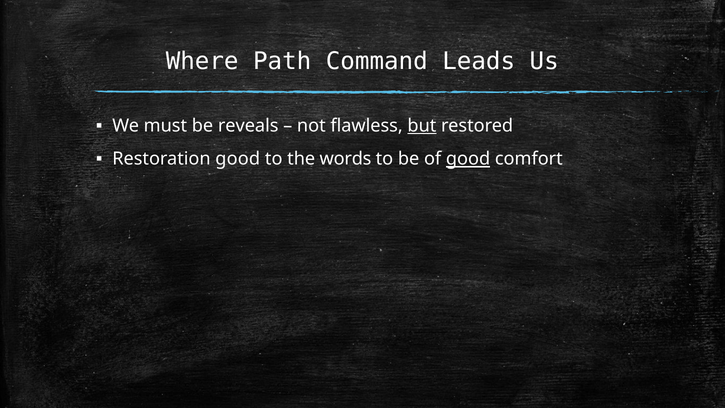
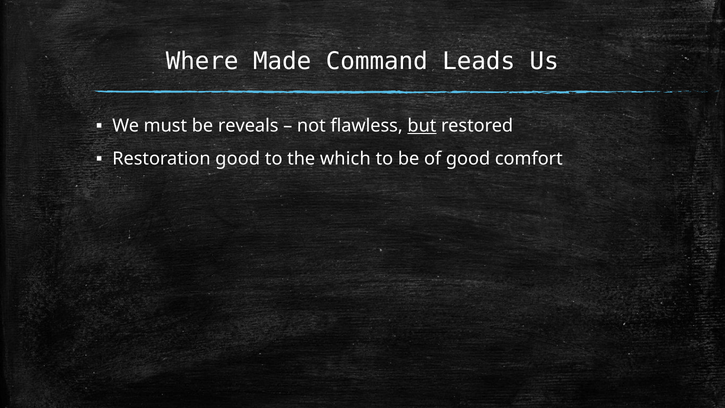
Path: Path -> Made
words: words -> which
good at (468, 159) underline: present -> none
